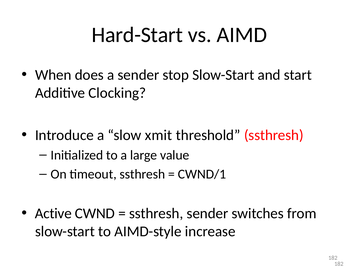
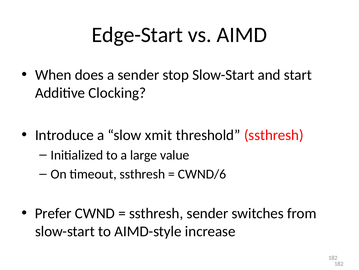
Hard-Start: Hard-Start -> Edge-Start
CWND/1: CWND/1 -> CWND/6
Active: Active -> Prefer
